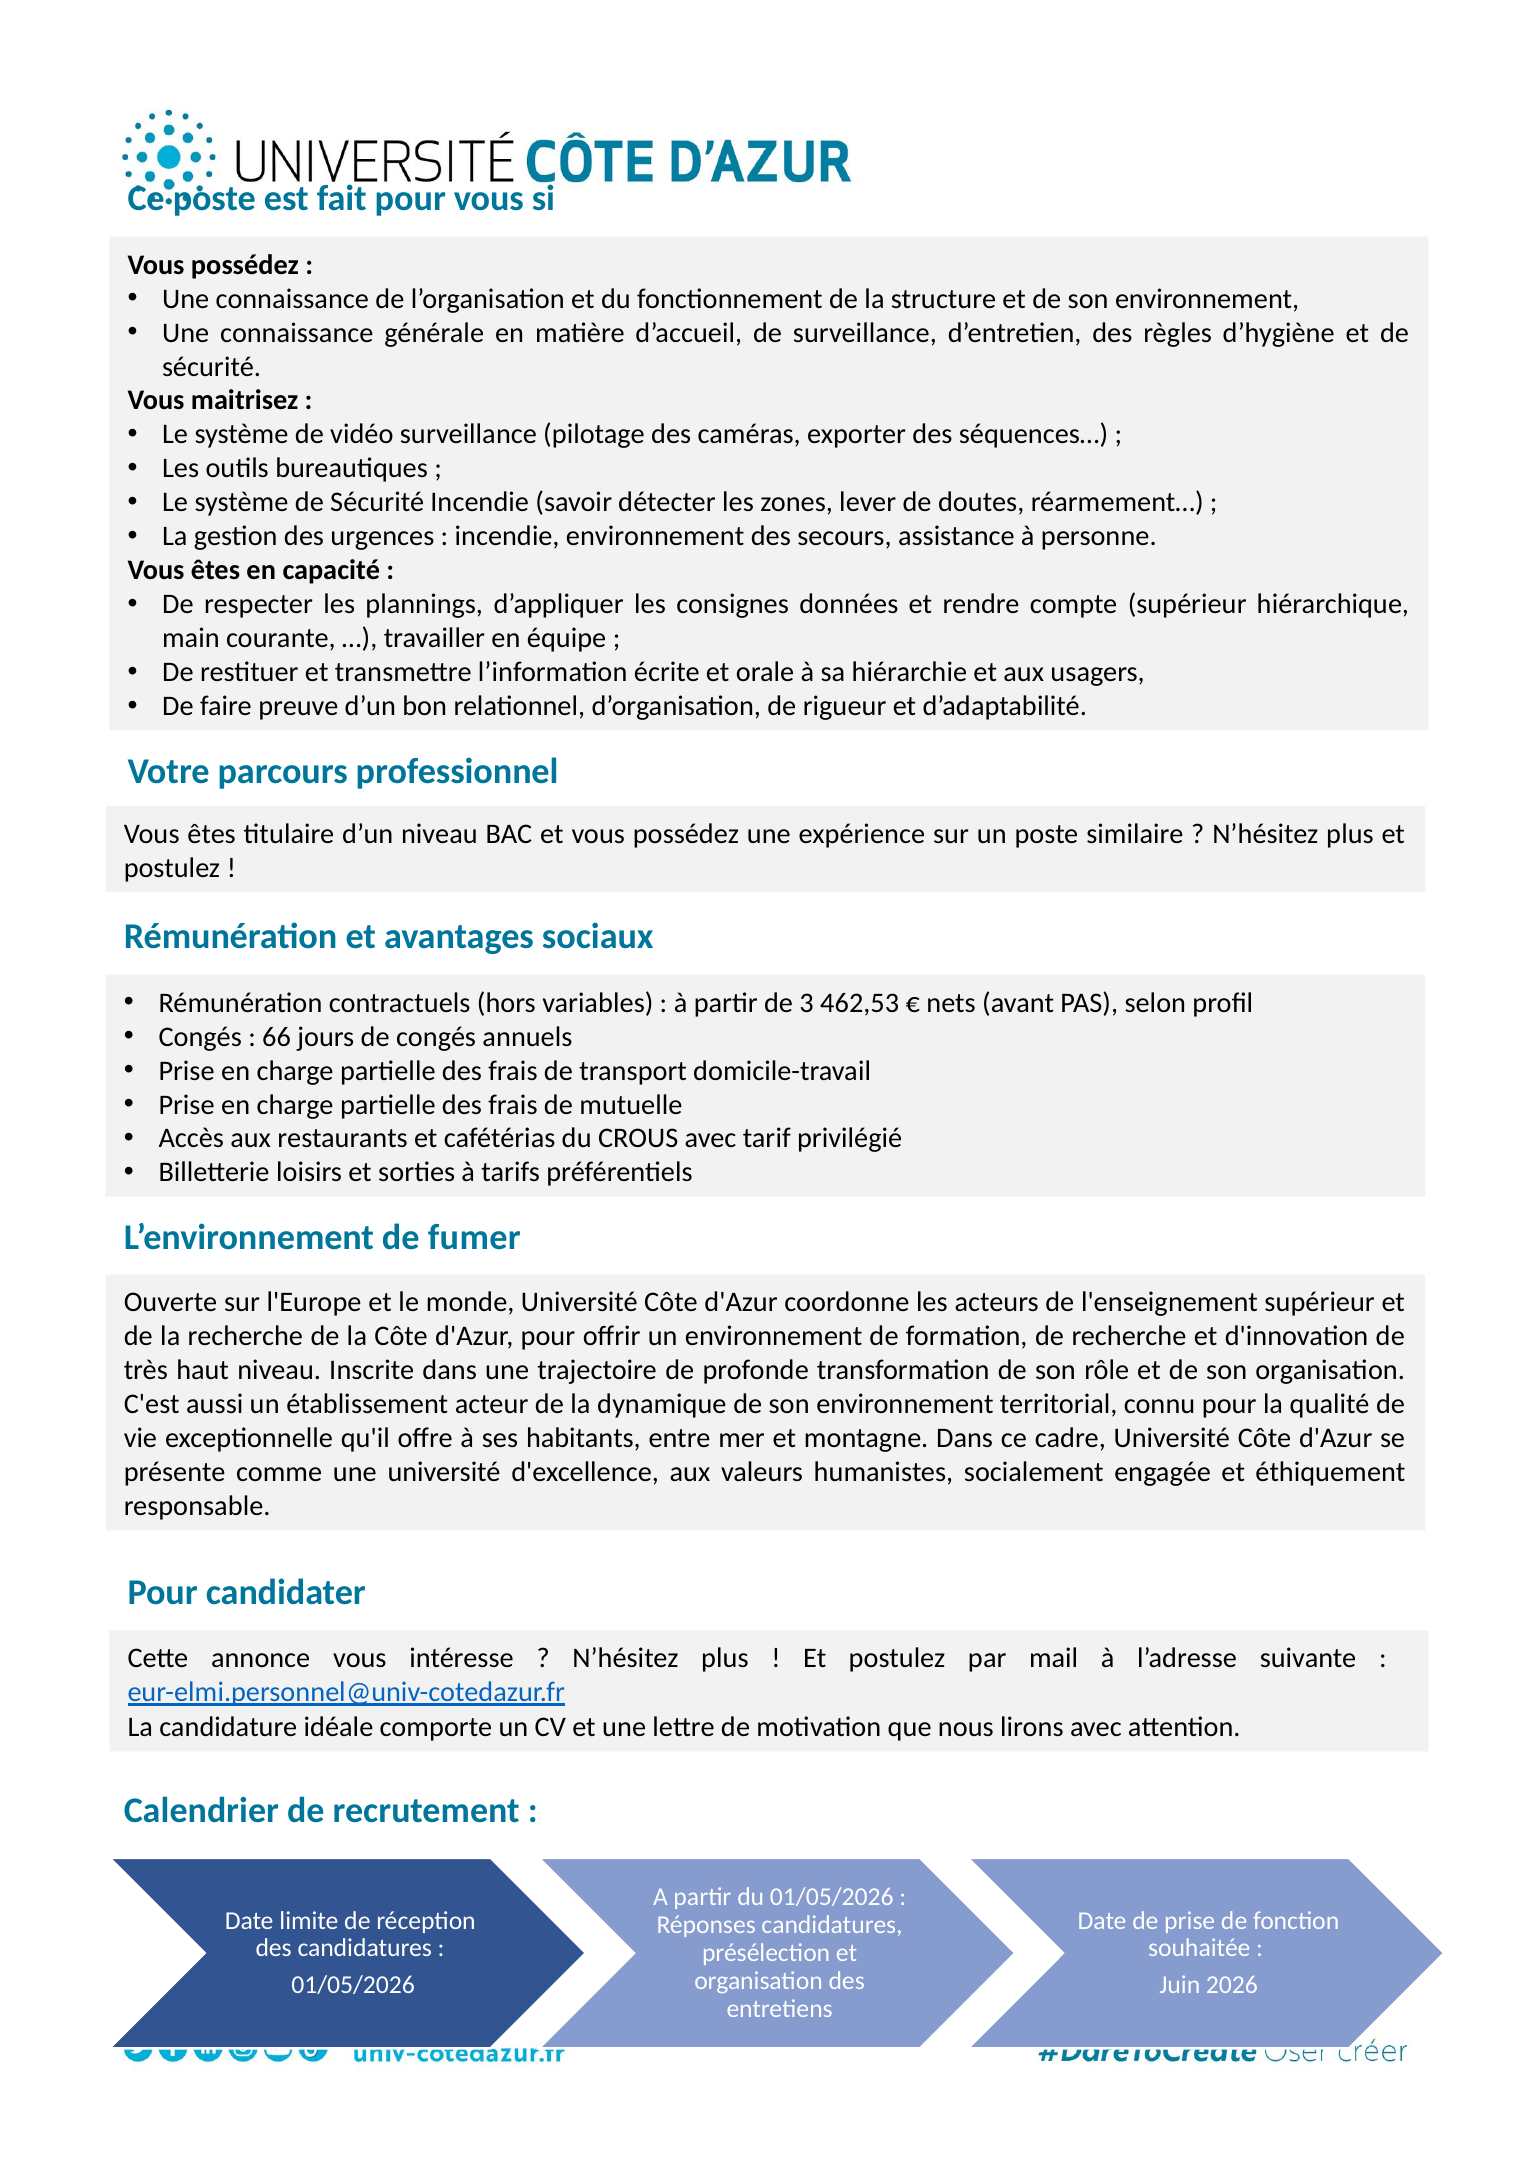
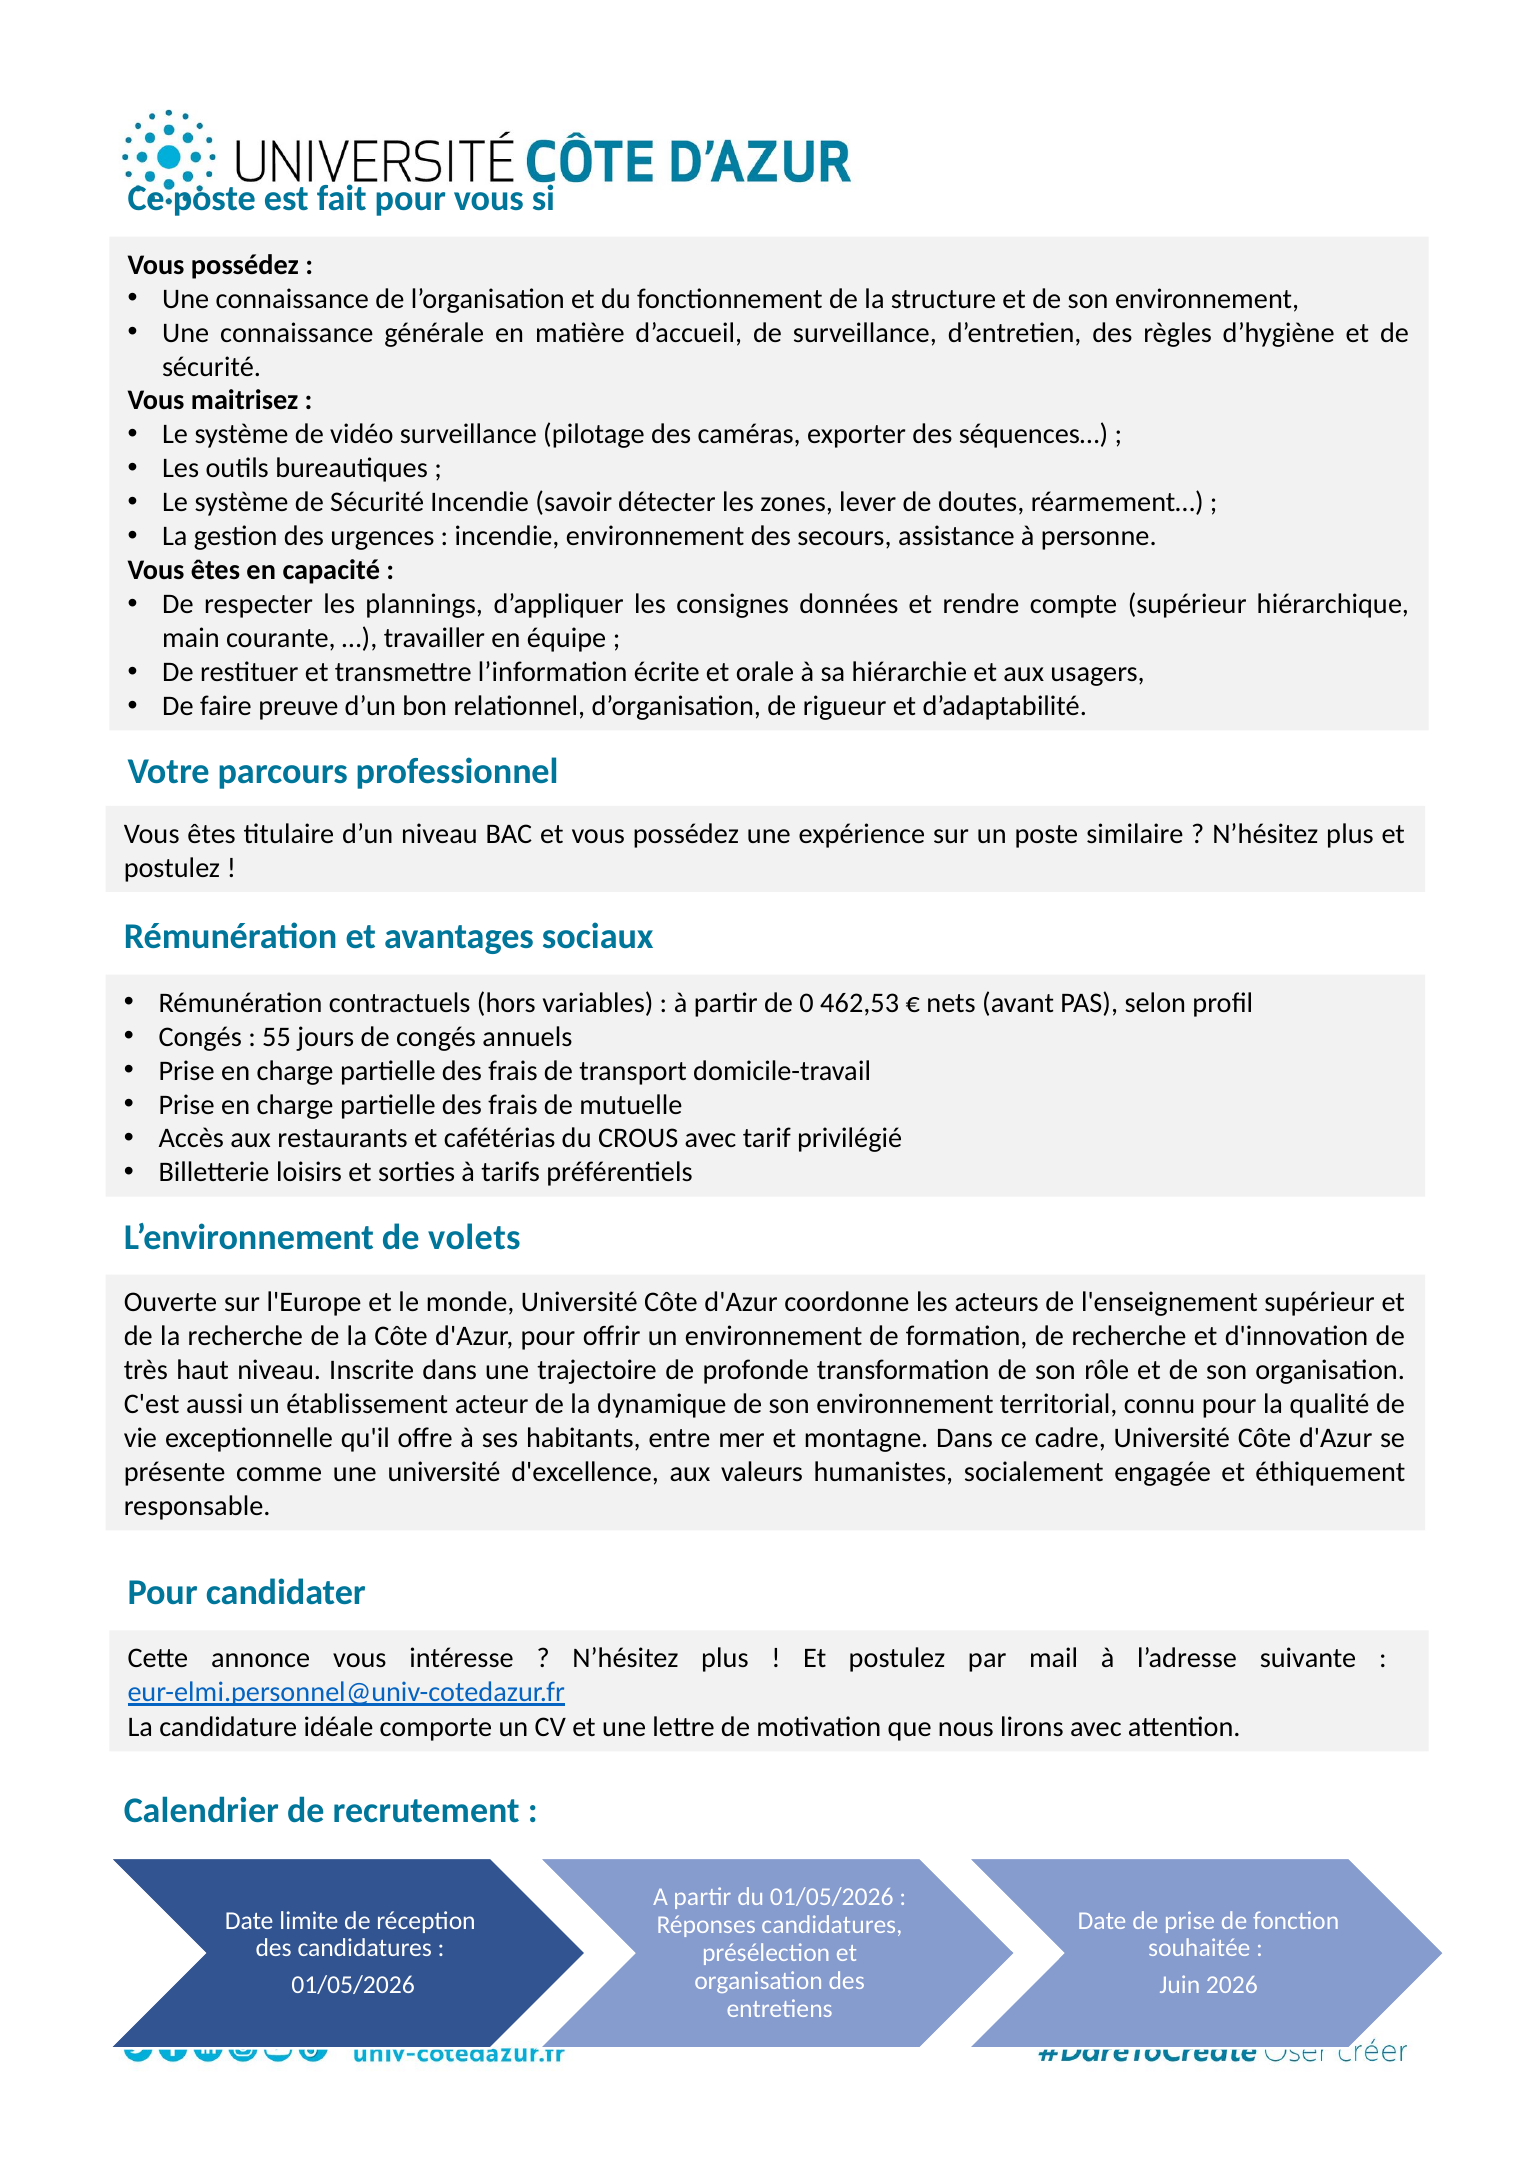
3: 3 -> 0
66: 66 -> 55
fumer: fumer -> volets
